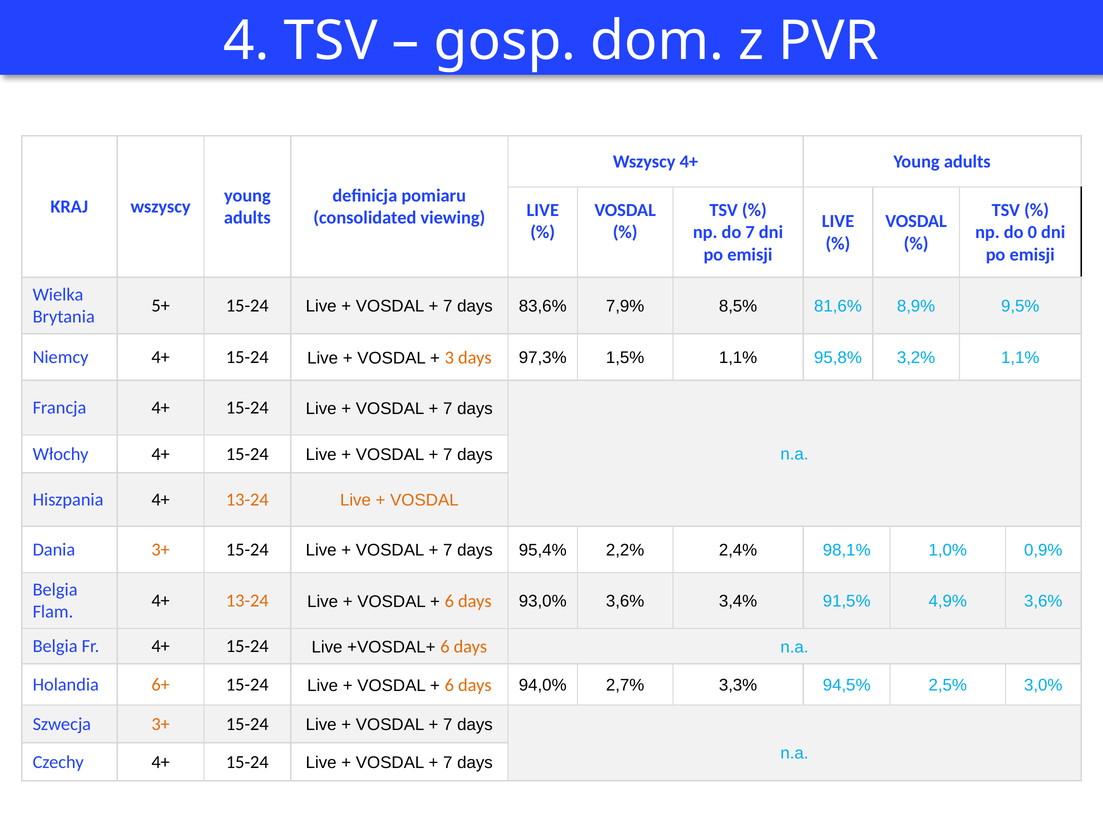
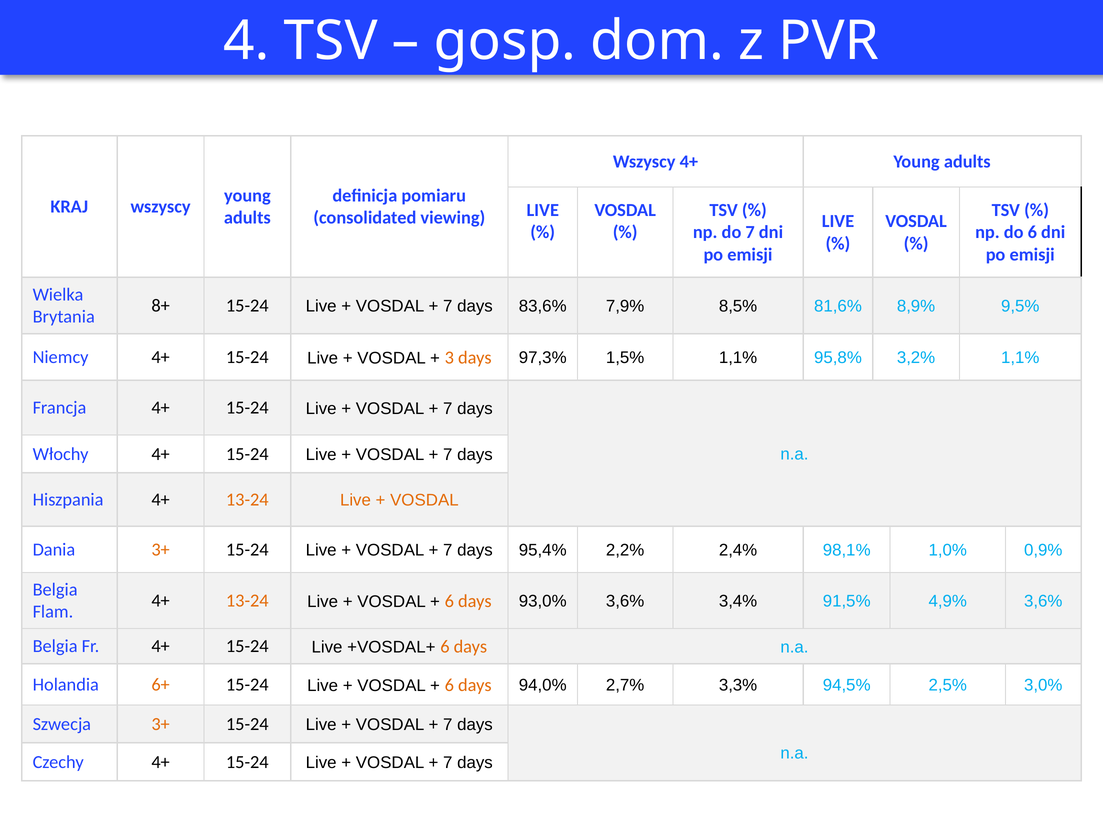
do 0: 0 -> 6
5+: 5+ -> 8+
